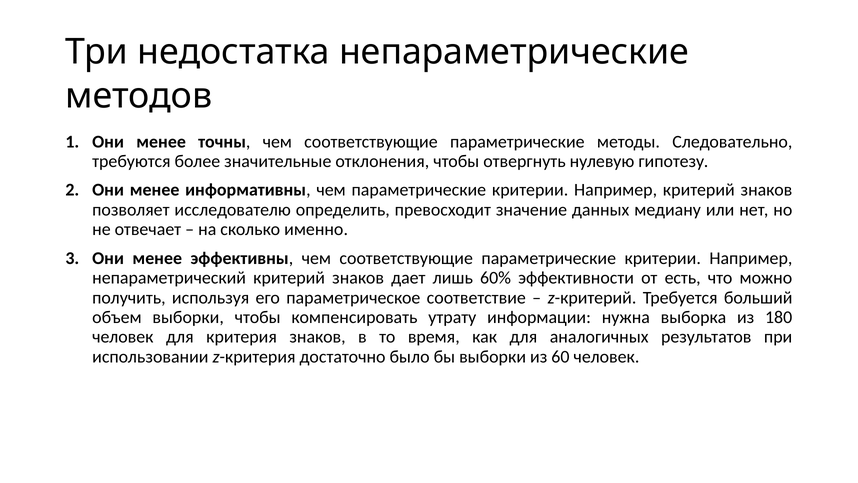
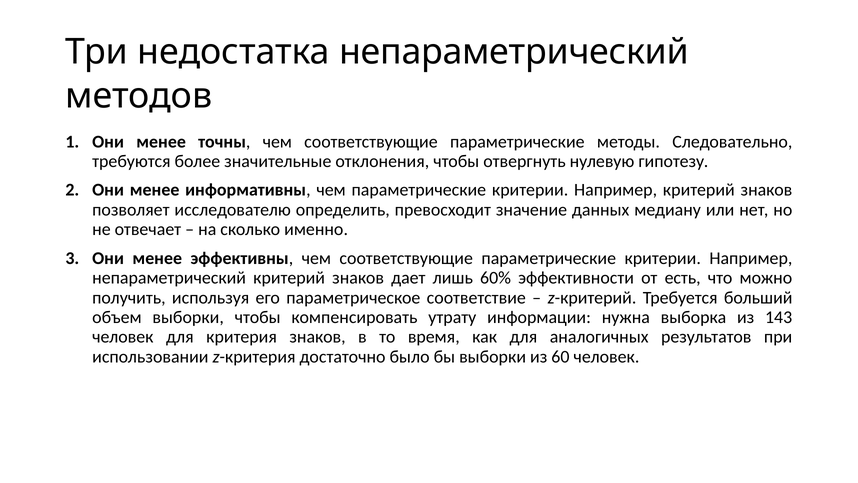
недостатка непараметрические: непараметрические -> непараметрический
180: 180 -> 143
